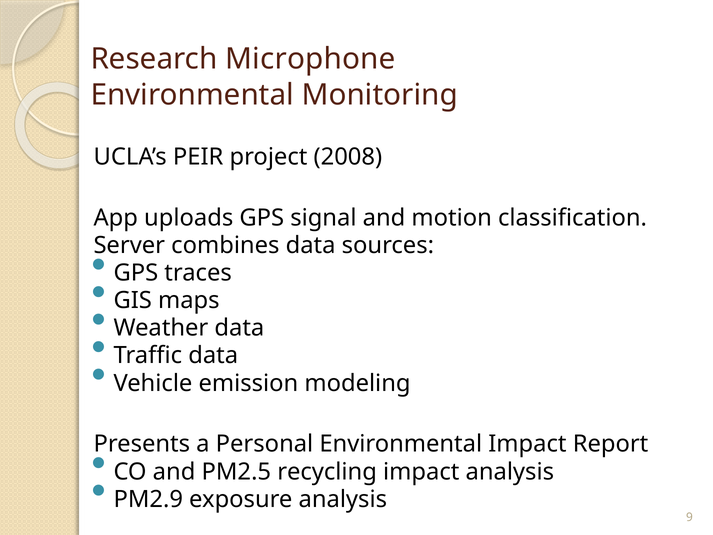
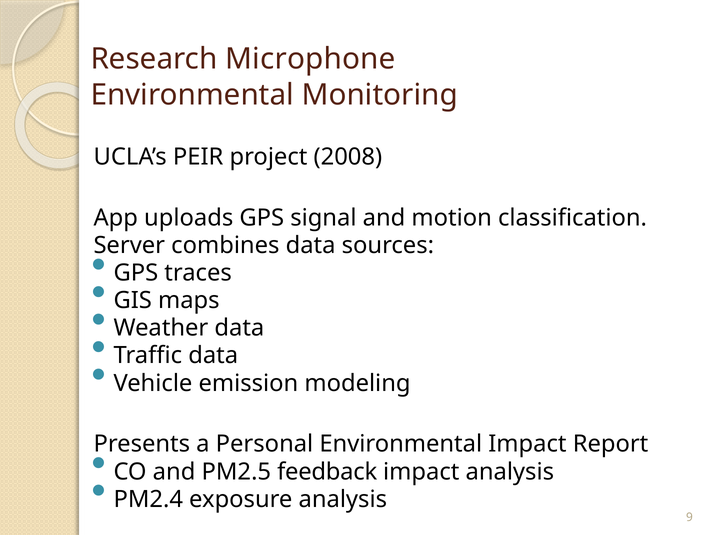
recycling: recycling -> feedback
PM2.9: PM2.9 -> PM2.4
